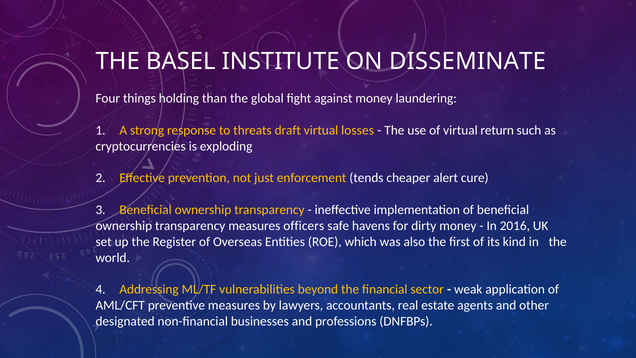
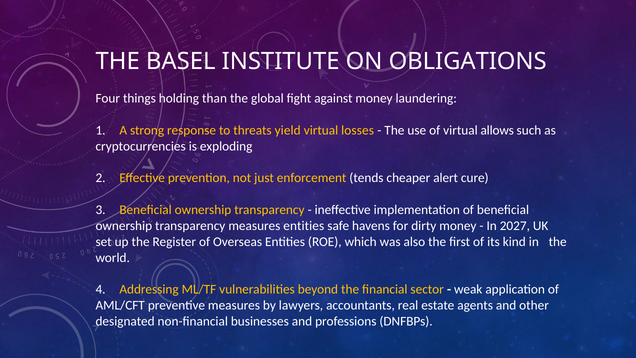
DISSEMINATE: DISSEMINATE -> OBLIGATIONS
draft: draft -> yield
return: return -> allows
measures officers: officers -> entities
2016: 2016 -> 2027
